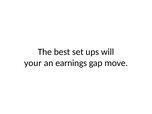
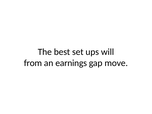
your: your -> from
